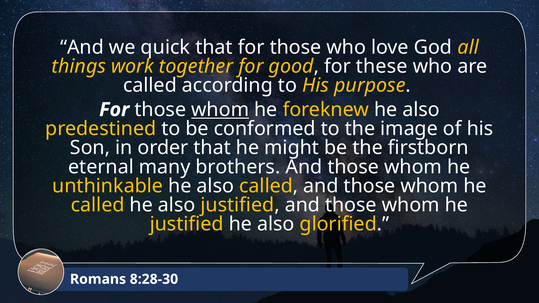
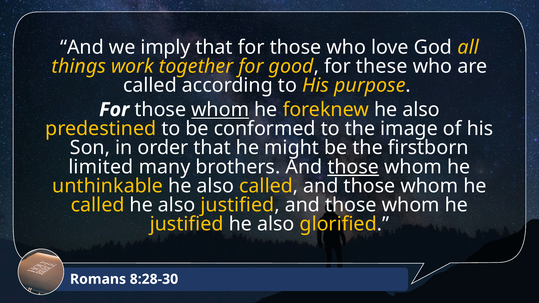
quick: quick -> imply
eternal: eternal -> limited
those at (353, 167) underline: none -> present
